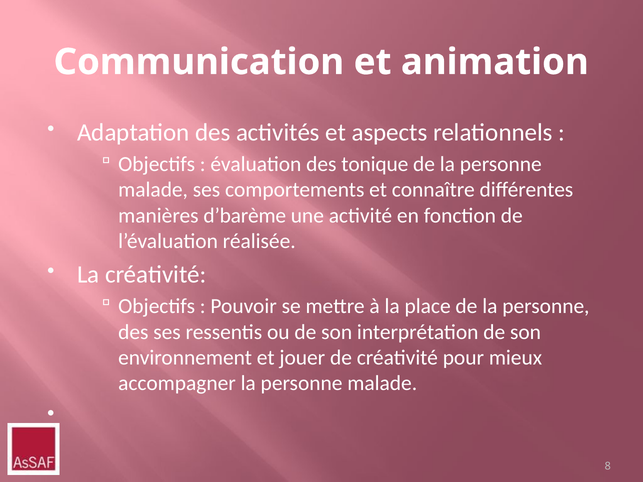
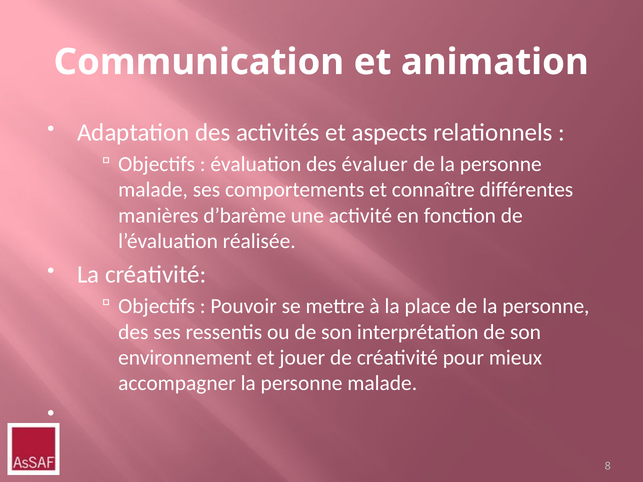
tonique: tonique -> évaluer
